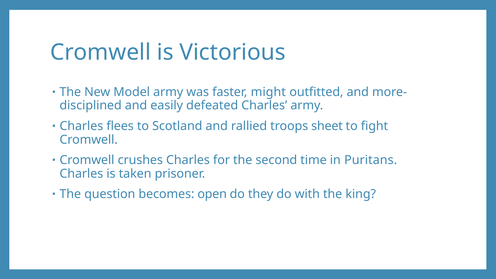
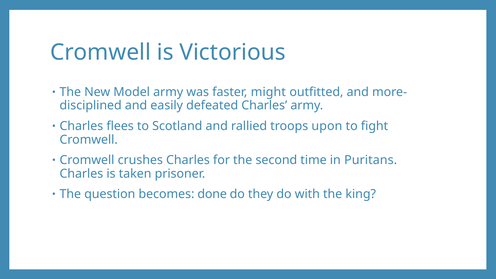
sheet: sheet -> upon
open: open -> done
